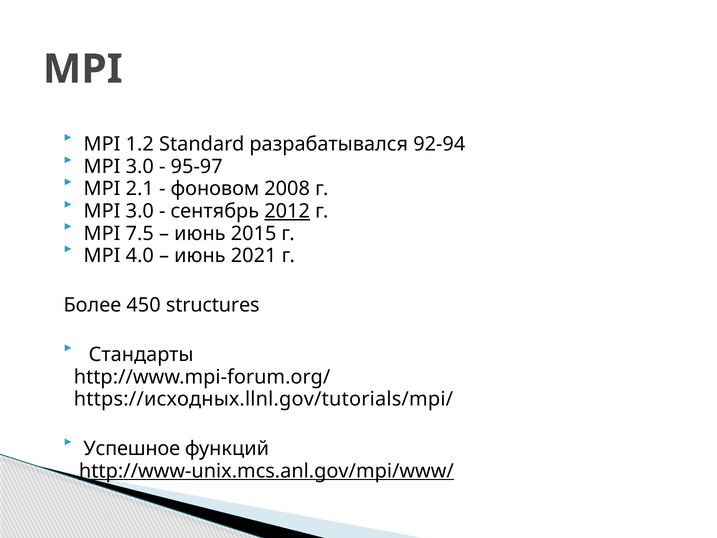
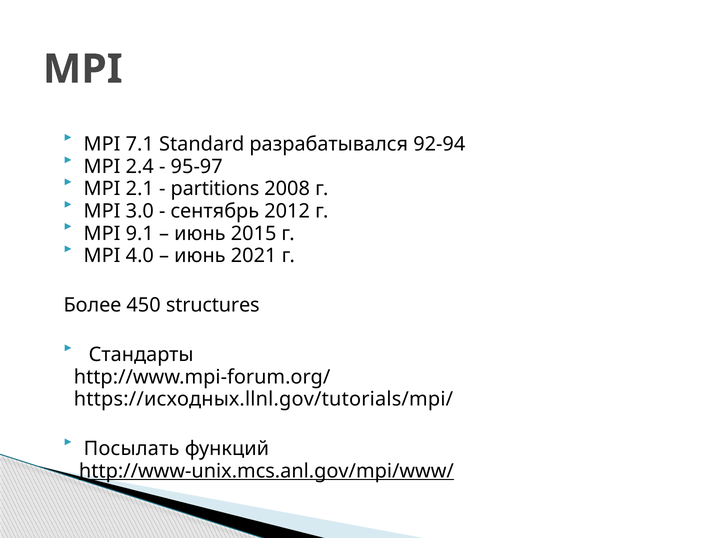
1.2: 1.2 -> 7.1
3.0 at (140, 167): 3.0 -> 2.4
фоновом: фоновом -> partitions
2012 underline: present -> none
7.5: 7.5 -> 9.1
Успешное: Успешное -> Посылать
